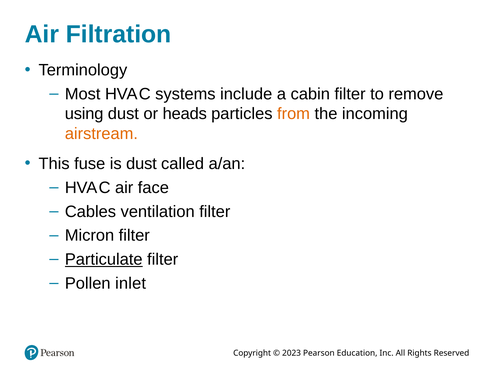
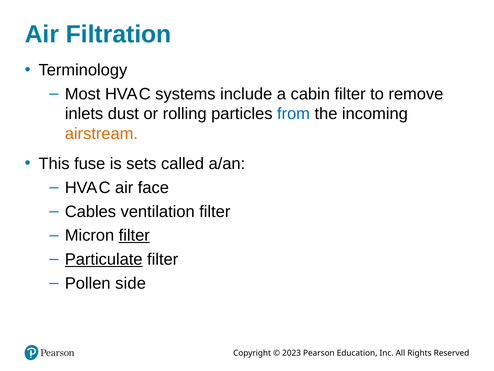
using: using -> inlets
heads: heads -> rolling
from colour: orange -> blue
is dust: dust -> sets
filter at (134, 235) underline: none -> present
inlet: inlet -> side
